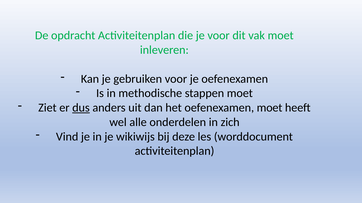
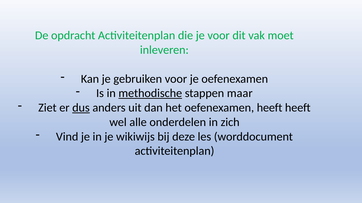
methodische underline: none -> present
stappen moet: moet -> maar
oefenexamen moet: moet -> heeft
